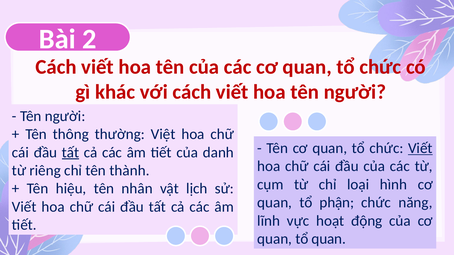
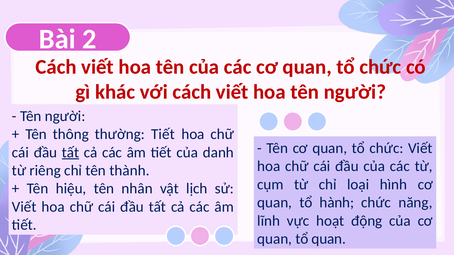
thường Việt: Việt -> Tiết
Viết at (420, 148) underline: present -> none
phận: phận -> hành
